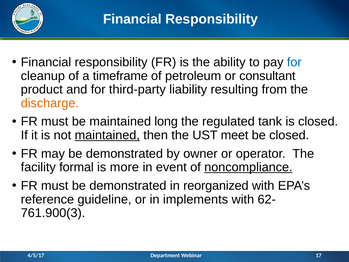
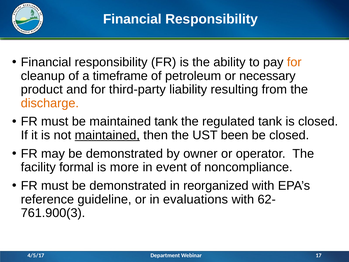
for at (294, 62) colour: blue -> orange
consultant: consultant -> necessary
maintained long: long -> tank
meet: meet -> been
noncompliance underline: present -> none
implements: implements -> evaluations
